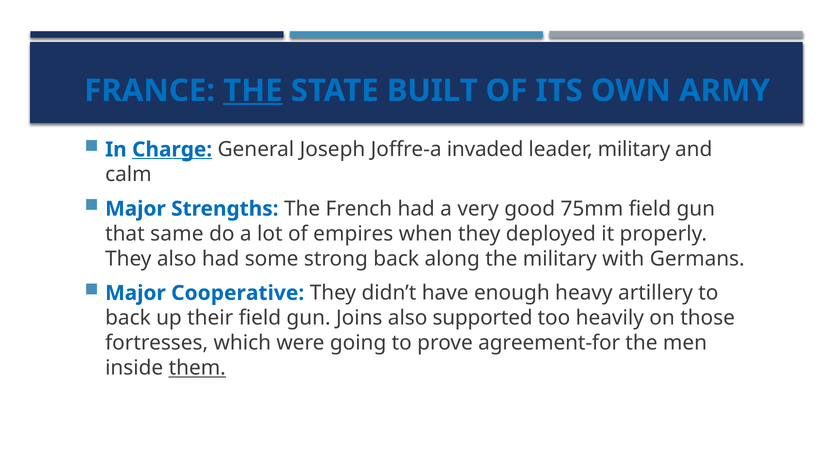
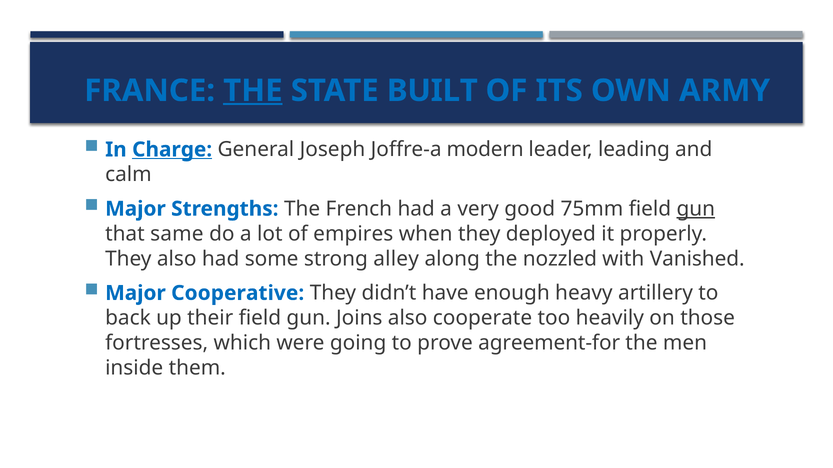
invaded: invaded -> modern
leader military: military -> leading
gun at (696, 209) underline: none -> present
strong back: back -> alley
the military: military -> nozzled
Germans: Germans -> Vanished
supported: supported -> cooperate
them underline: present -> none
